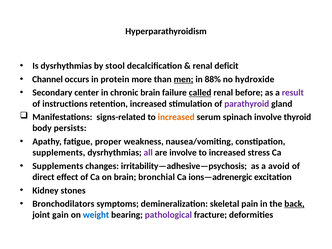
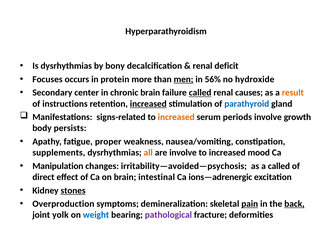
stool: stool -> bony
Channel: Channel -> Focuses
88%: 88% -> 56%
before: before -> causes
result colour: purple -> orange
increased at (148, 104) underline: none -> present
parathyroid colour: purple -> blue
spinach: spinach -> periods
thyroid: thyroid -> growth
all colour: purple -> orange
stress: stress -> mood
Supplements at (58, 166): Supplements -> Manipulation
irritability—adhesive—psychosis: irritability—adhesive—psychosis -> irritability—avoided—psychosis
a avoid: avoid -> called
bronchial: bronchial -> intestinal
stones underline: none -> present
Bronchodilators: Bronchodilators -> Overproduction
pain underline: none -> present
gain: gain -> yolk
